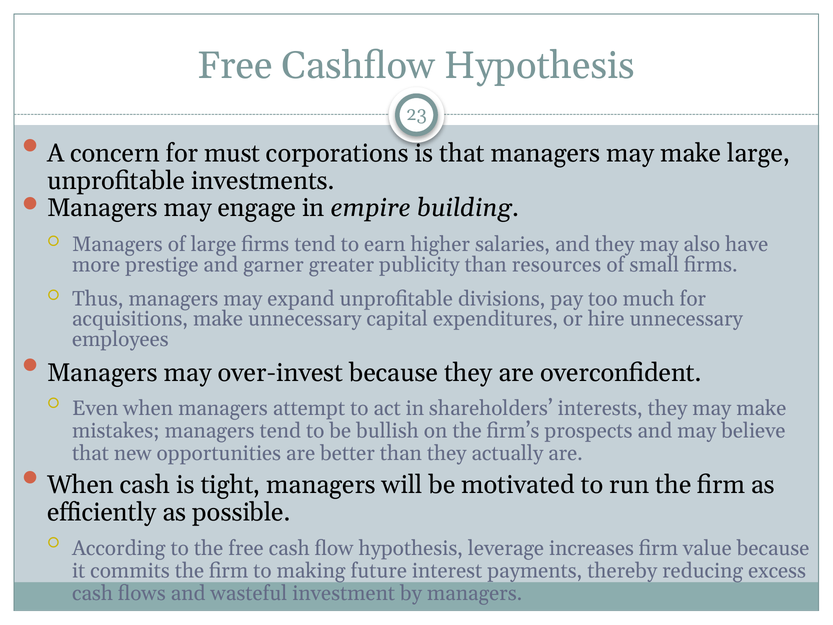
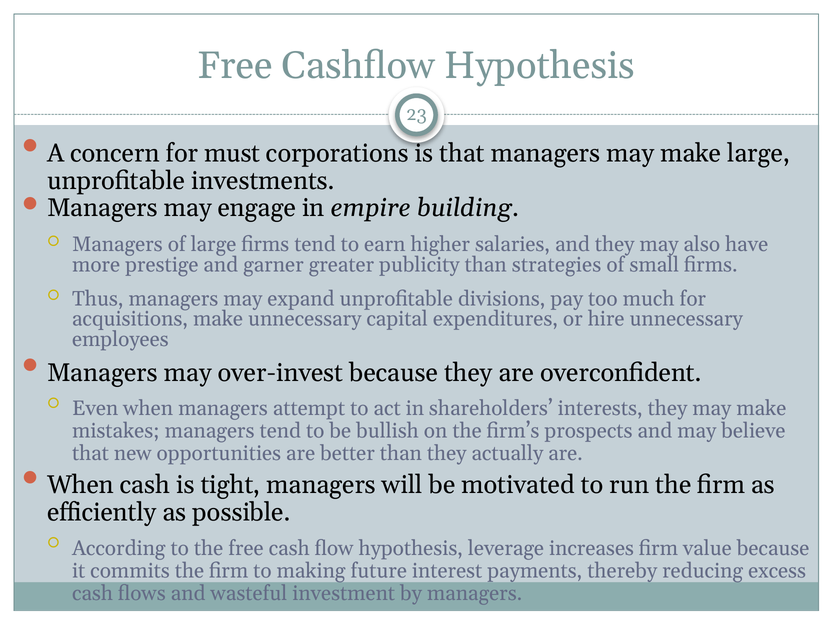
resources: resources -> strategies
